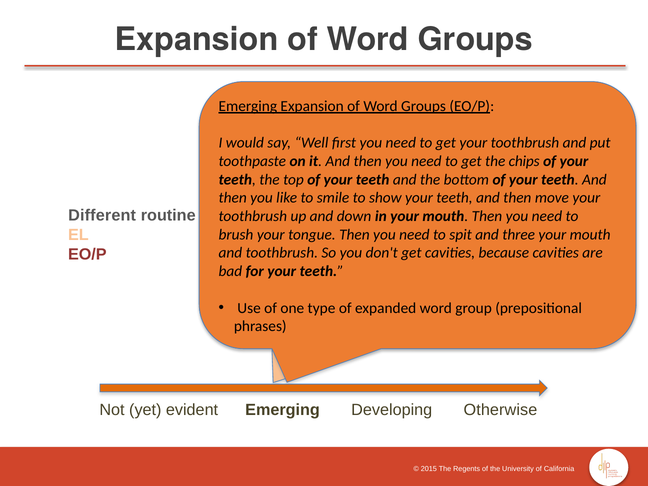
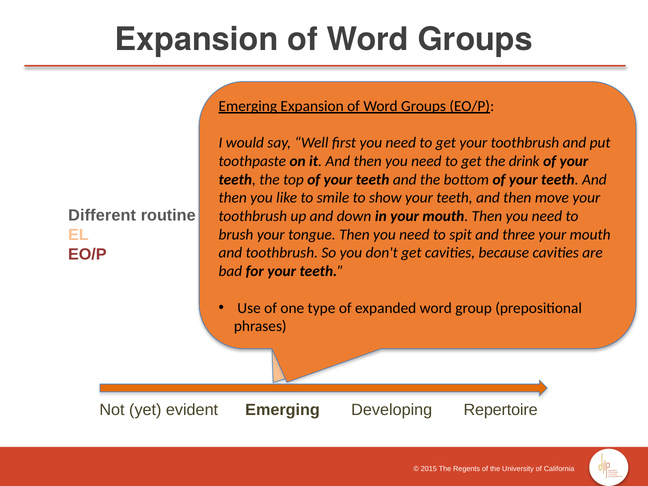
chips: chips -> drink
Otherwise: Otherwise -> Repertoire
